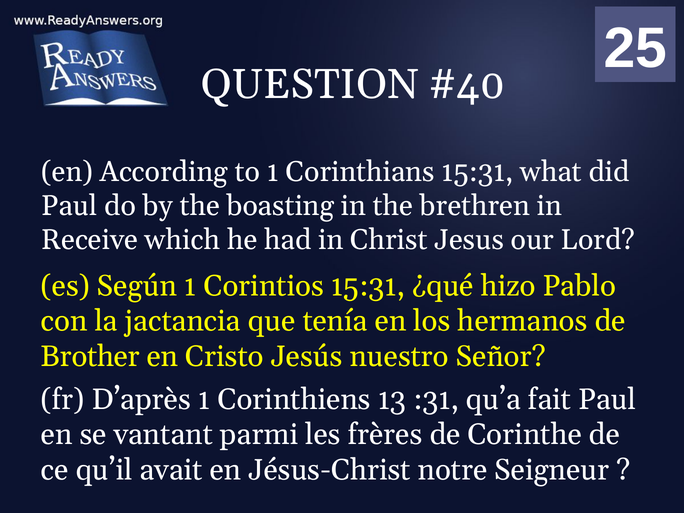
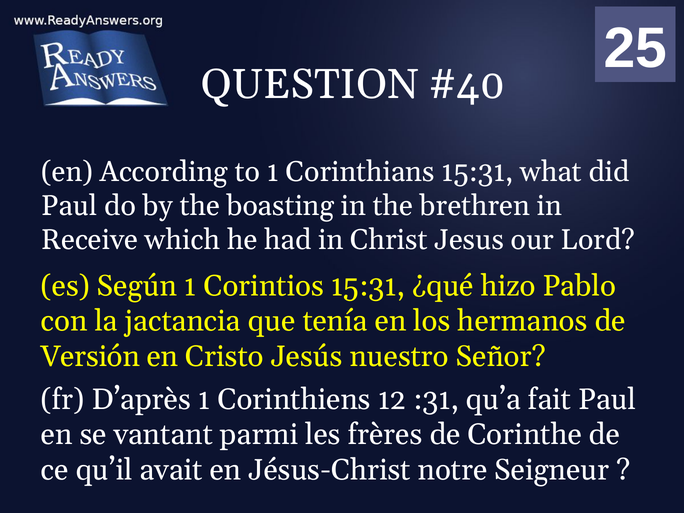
Brother: Brother -> Versión
Corinthiens 13: 13 -> 12
